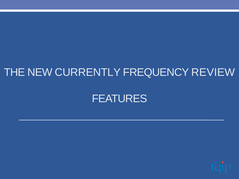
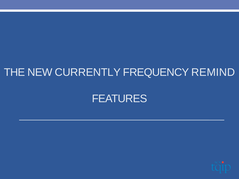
REVIEW: REVIEW -> REMIND
